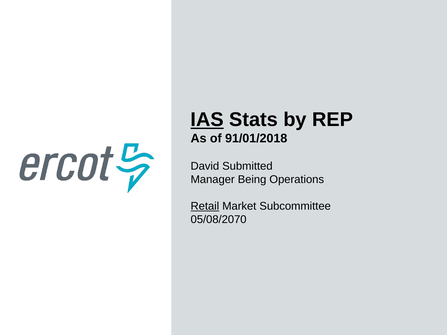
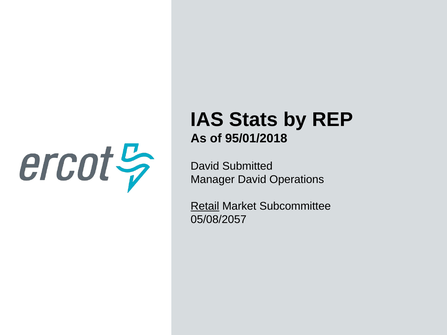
IAS underline: present -> none
91/01/2018: 91/01/2018 -> 95/01/2018
Manager Being: Being -> David
05/08/2070: 05/08/2070 -> 05/08/2057
